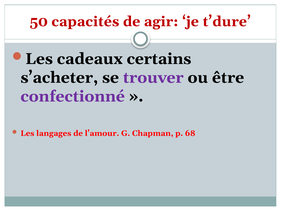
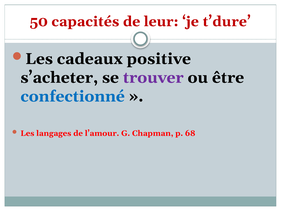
agir: agir -> leur
certains: certains -> positive
confectionné colour: purple -> blue
